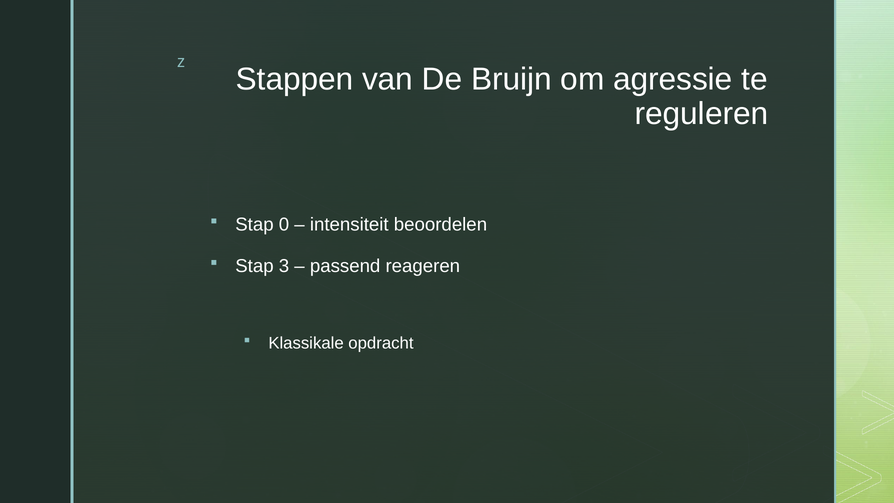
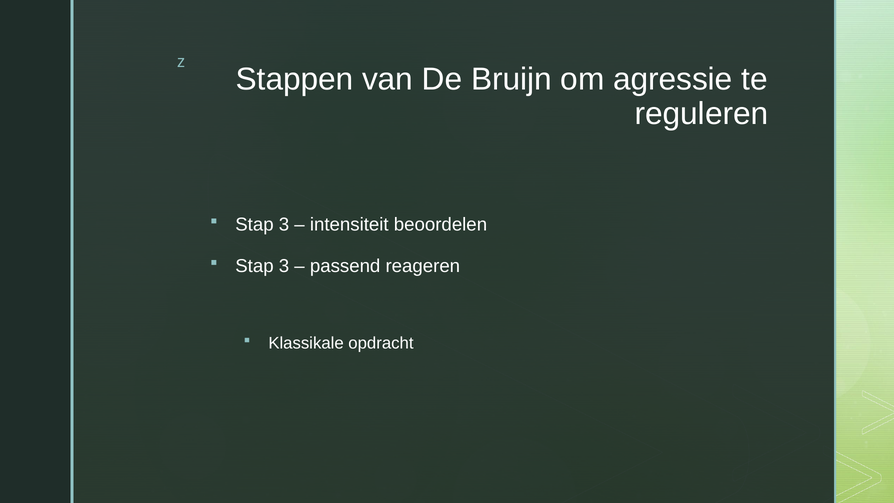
0 at (284, 224): 0 -> 3
